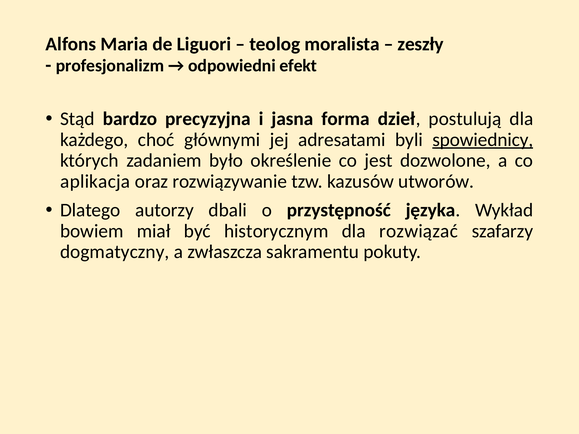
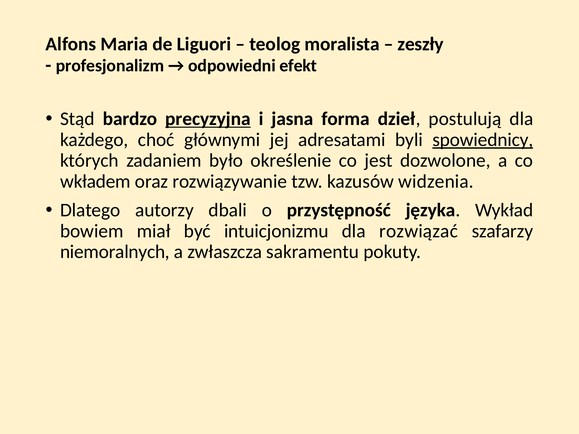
precyzyjna underline: none -> present
aplikacja: aplikacja -> wkładem
utworów: utworów -> widzenia
historycznym: historycznym -> intuicjonizmu
dogmatyczny: dogmatyczny -> niemoralnych
